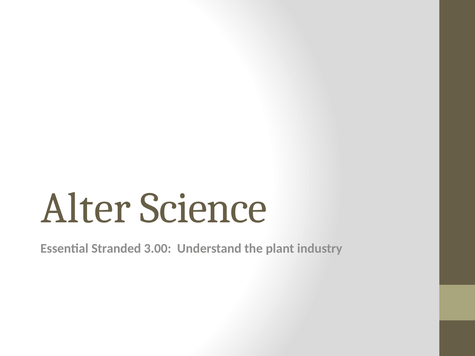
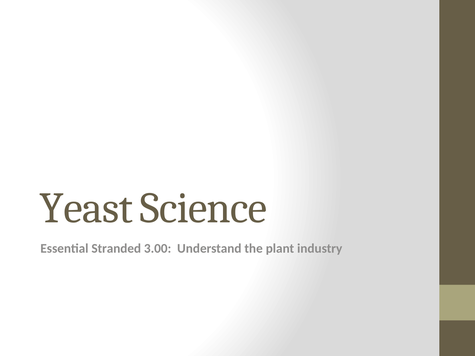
Alter: Alter -> Yeast
